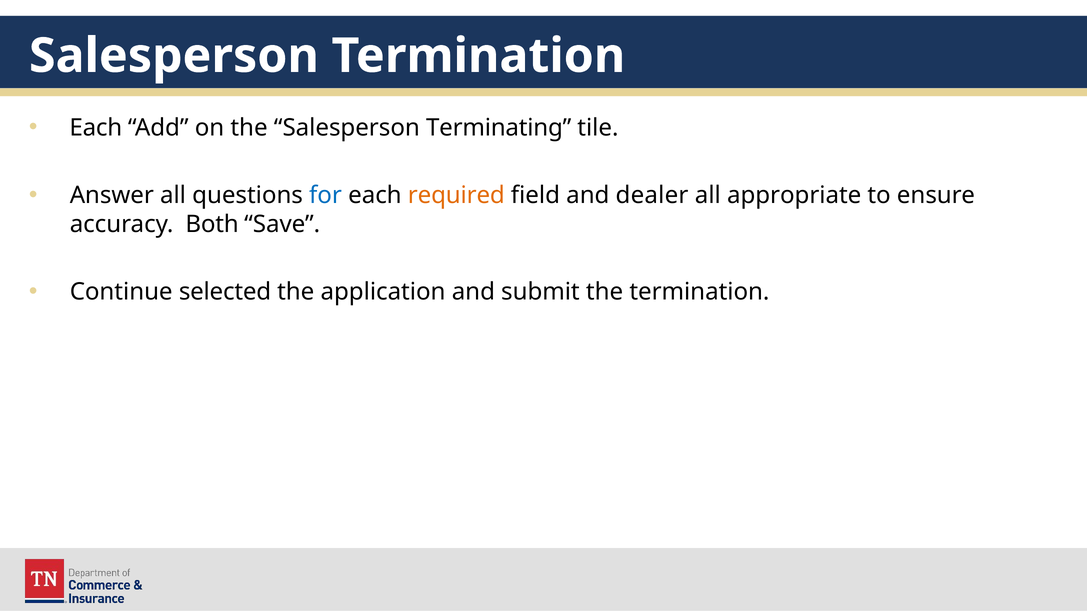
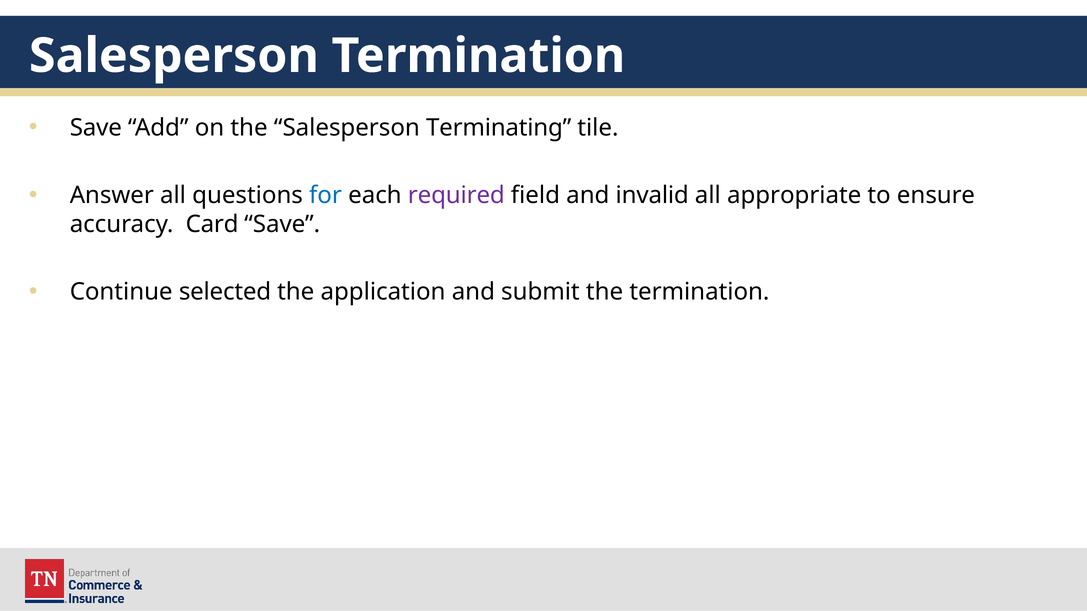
Each at (96, 128): Each -> Save
required colour: orange -> purple
dealer: dealer -> invalid
Both: Both -> Card
